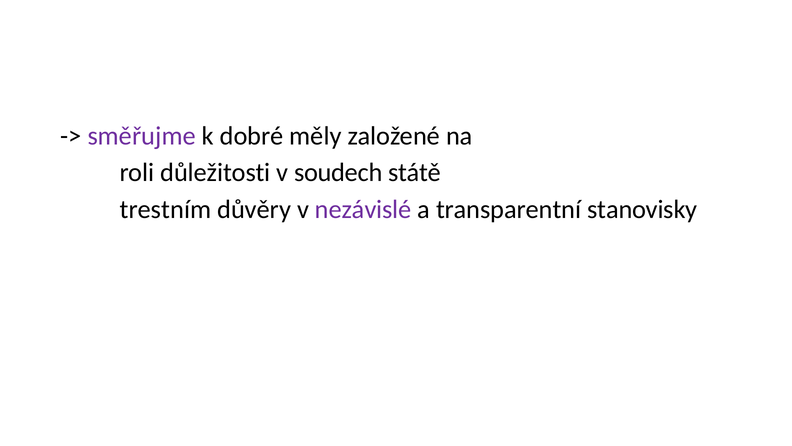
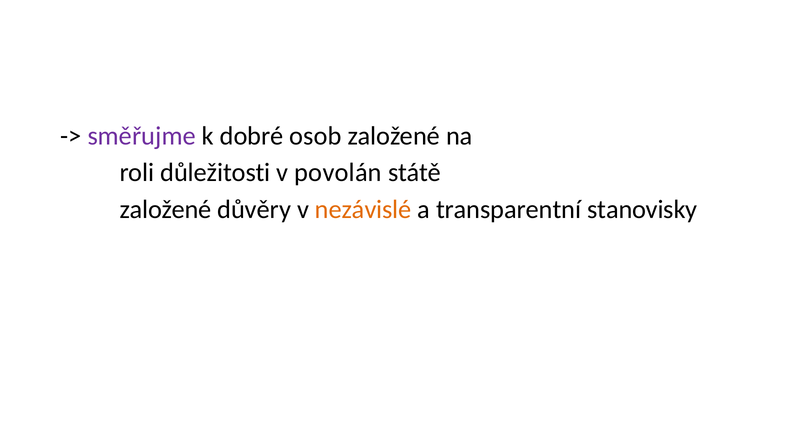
měly: měly -> osob
soudech: soudech -> povolán
trestním at (165, 209): trestním -> založené
nezávislé colour: purple -> orange
